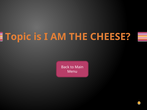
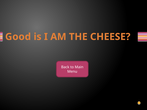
Topic: Topic -> Good
